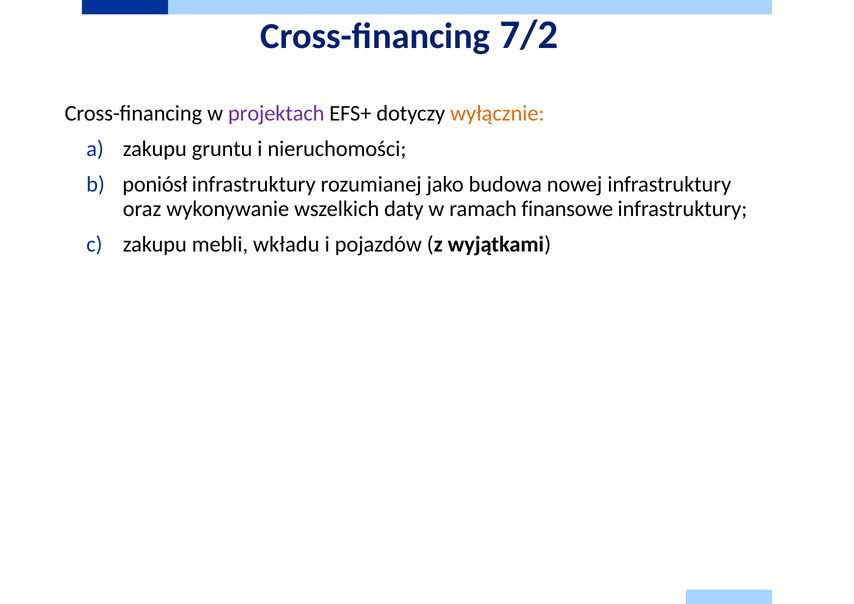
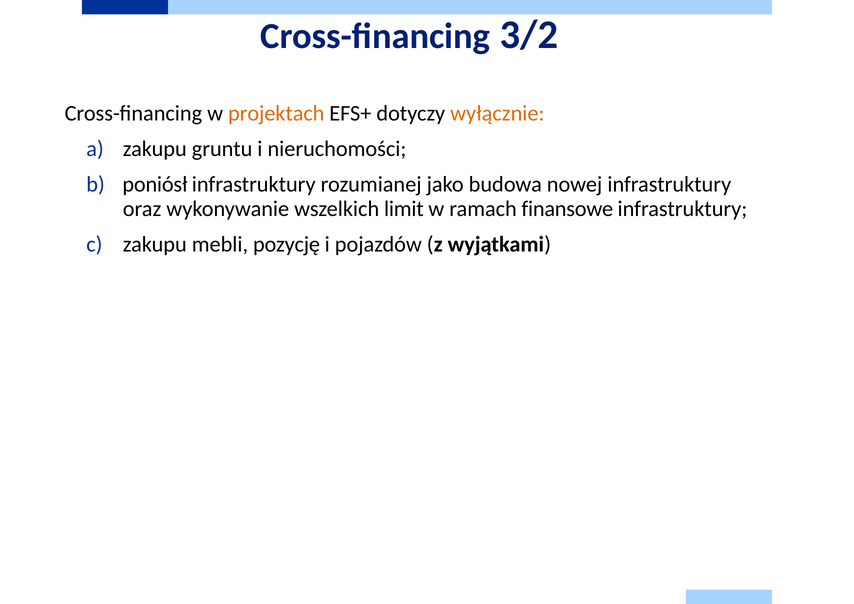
7/2: 7/2 -> 3/2
projektach colour: purple -> orange
daty: daty -> limit
wkładu: wkładu -> pozycję
